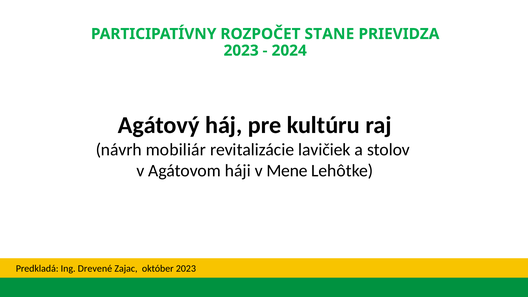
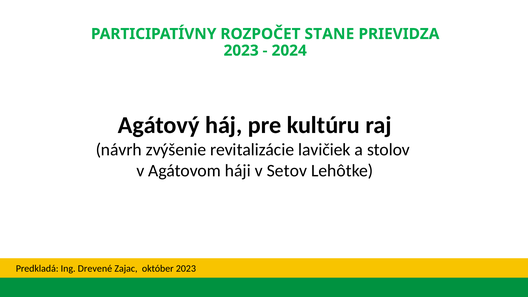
mobiliár: mobiliár -> zvýšenie
Mene: Mene -> Setov
